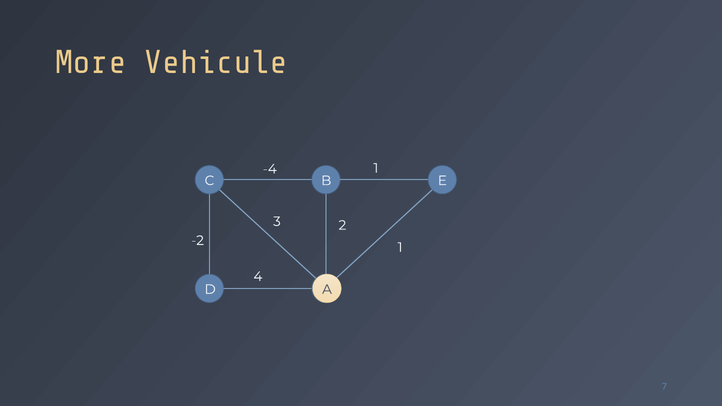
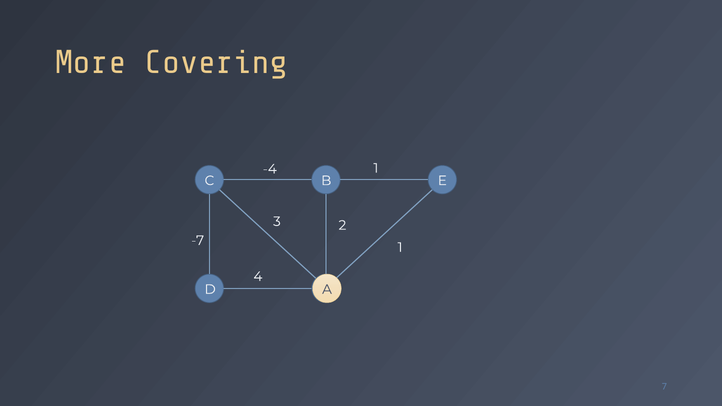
Vehicule: Vehicule -> Covering
-2: -2 -> -7
